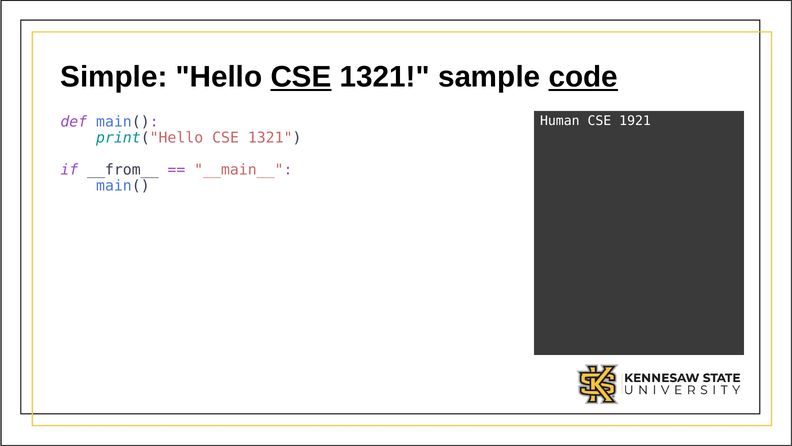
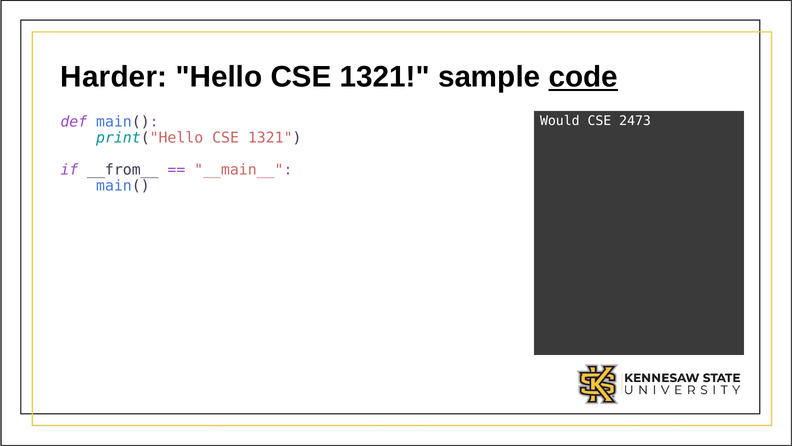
Simple: Simple -> Harder
CSE at (301, 77) underline: present -> none
Human: Human -> Would
1921: 1921 -> 2473
